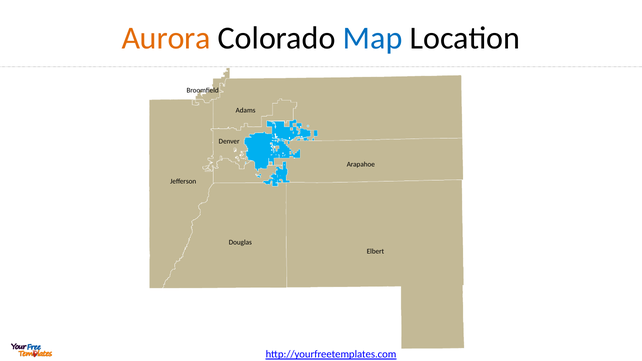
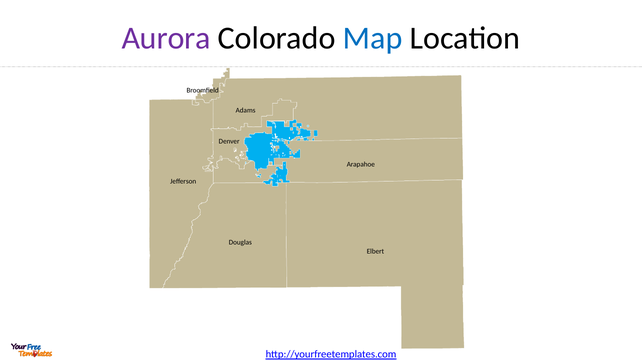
Aurora colour: orange -> purple
